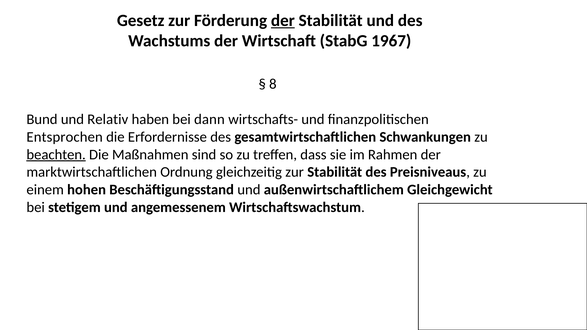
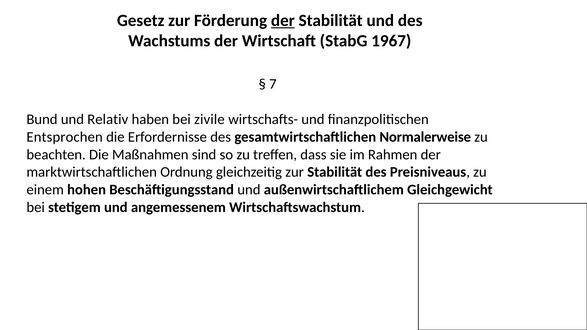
8: 8 -> 7
dann: dann -> zivile
Schwankungen: Schwankungen -> Normalerweise
beachten underline: present -> none
